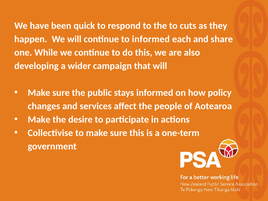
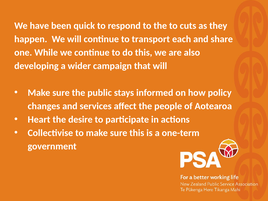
to informed: informed -> transport
Make at (39, 119): Make -> Heart
